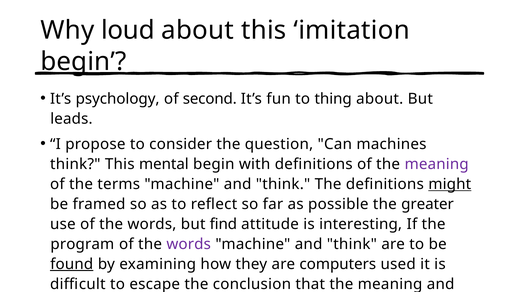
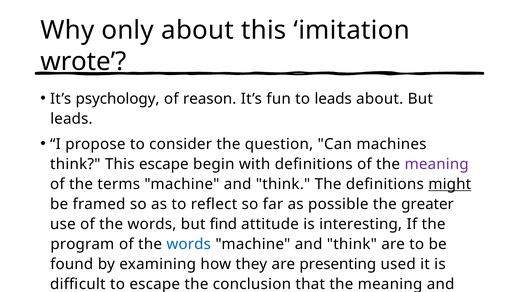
loud: loud -> only
begin at (83, 62): begin -> wrote
second: second -> reason
to thing: thing -> leads
This mental: mental -> escape
words at (189, 244) colour: purple -> blue
found underline: present -> none
computers: computers -> presenting
